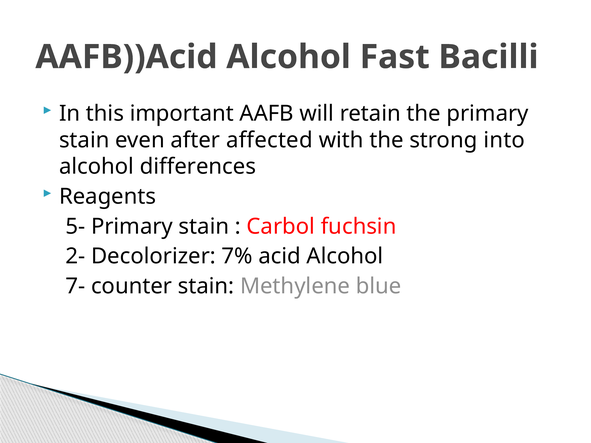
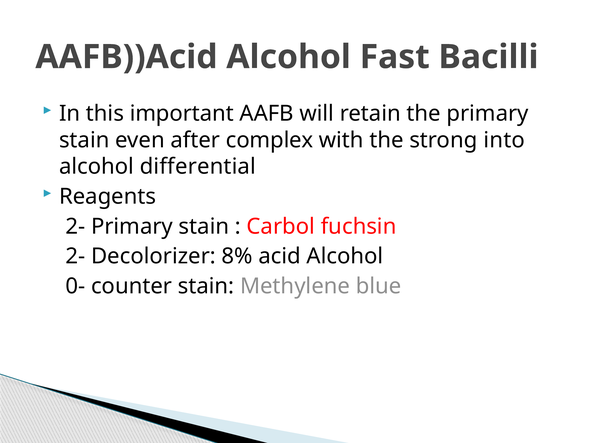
affected: affected -> complex
differences: differences -> differential
5- at (75, 227): 5- -> 2-
7%: 7% -> 8%
7-: 7- -> 0-
